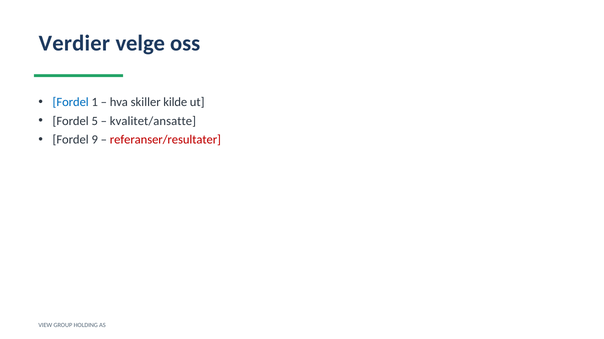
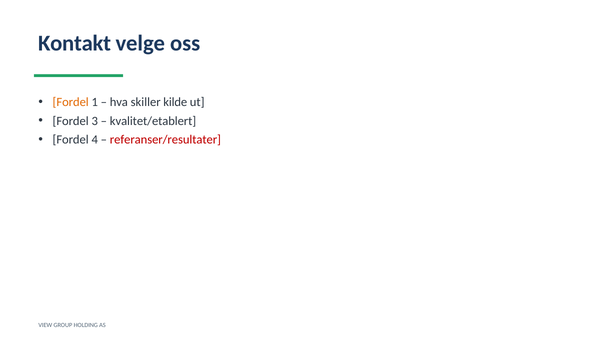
Verdier: Verdier -> Kontakt
Fordel at (71, 102) colour: blue -> orange
5: 5 -> 3
kvalitet/ansatte: kvalitet/ansatte -> kvalitet/etablert
9: 9 -> 4
